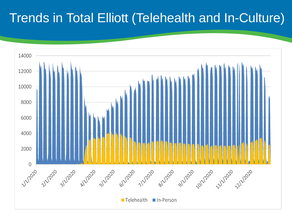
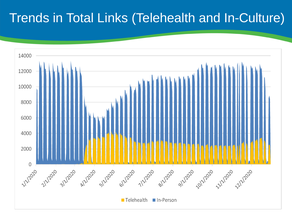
Elliott: Elliott -> Links
